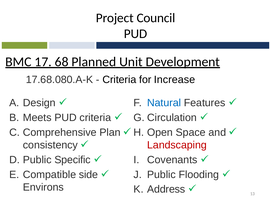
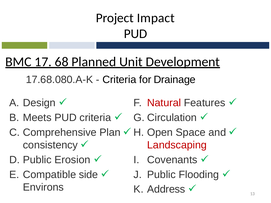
Council: Council -> Impact
Increase: Increase -> Drainage
Natural colour: blue -> red
Specific: Specific -> Erosion
